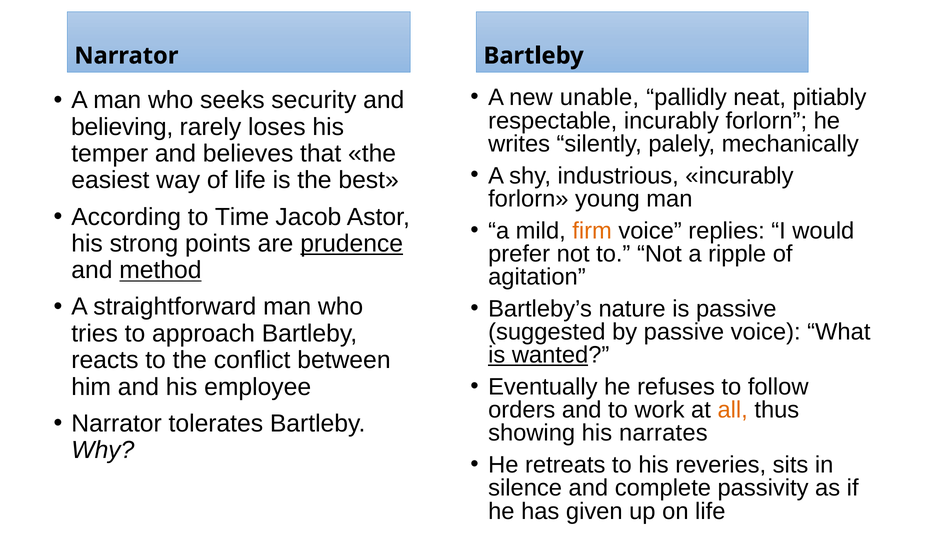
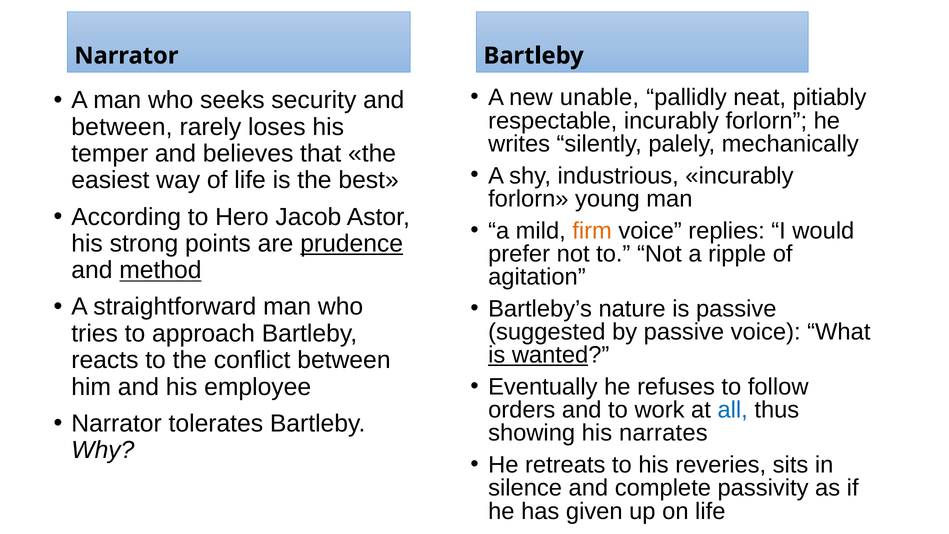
believing at (122, 127): believing -> between
Time: Time -> Hero
all colour: orange -> blue
